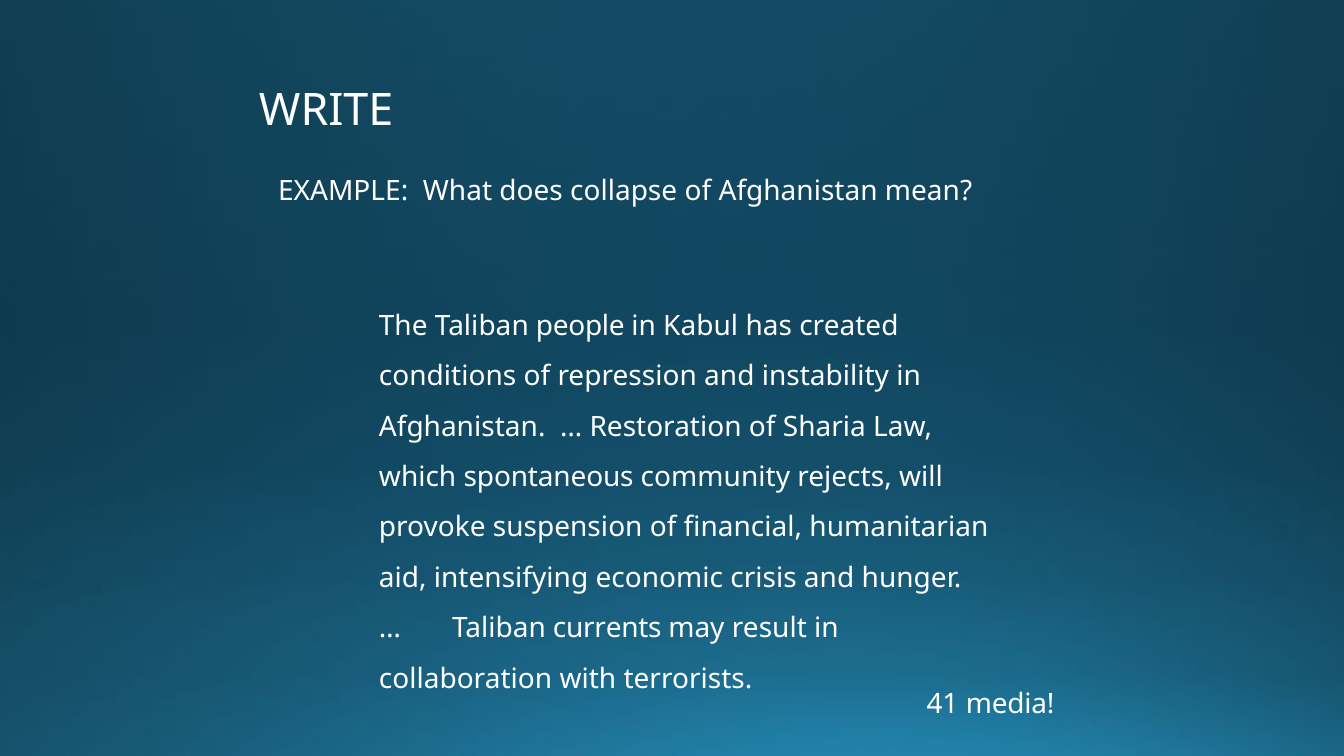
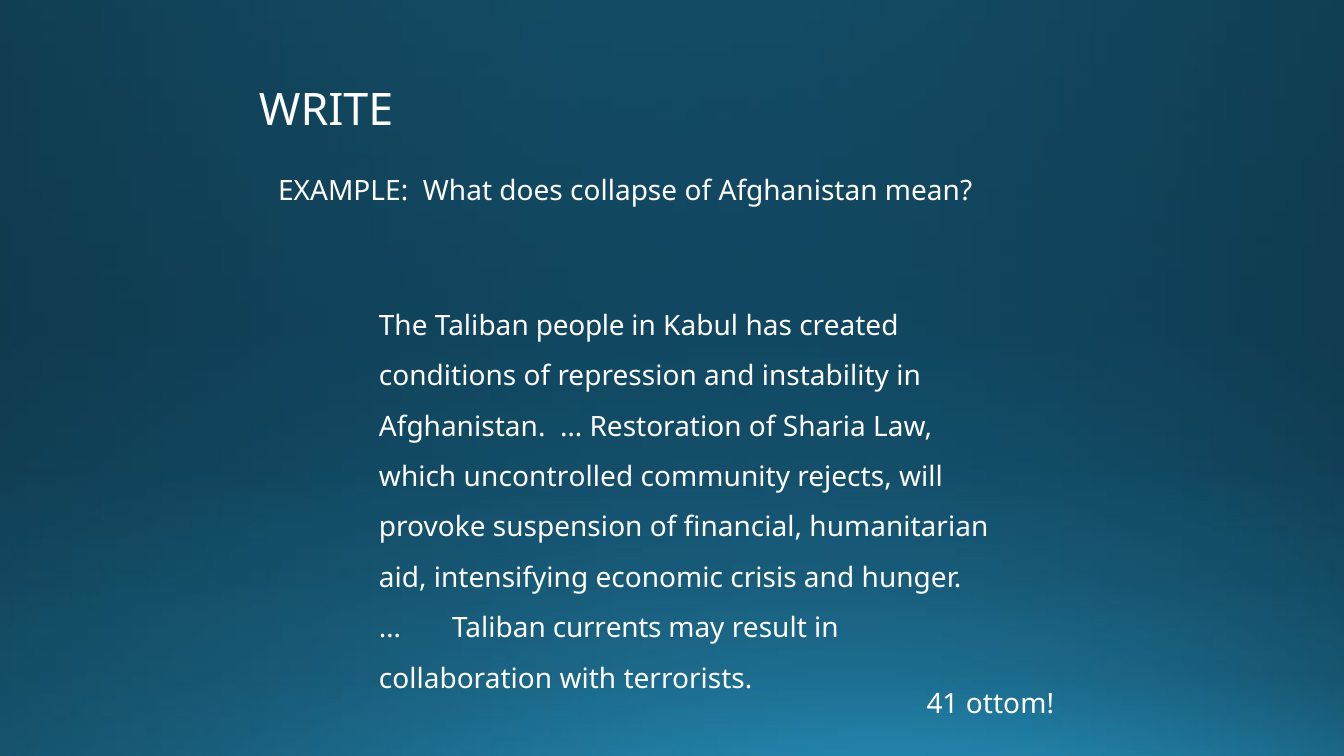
spontaneous: spontaneous -> uncontrolled
media: media -> ottom
